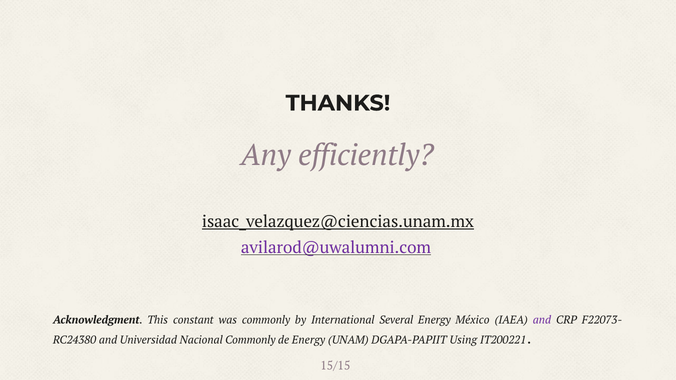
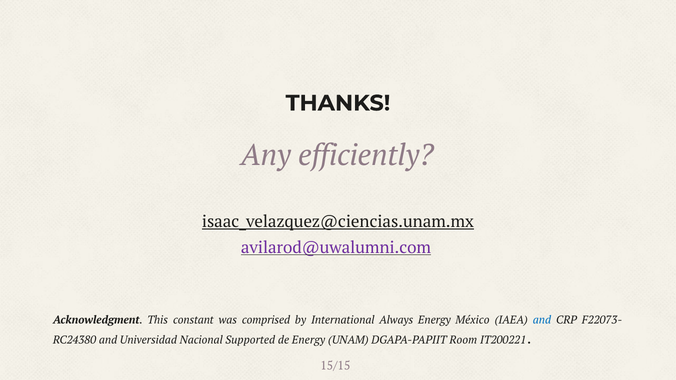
was commonly: commonly -> comprised
Several: Several -> Always
and at (542, 320) colour: purple -> blue
Nacional Commonly: Commonly -> Supported
Using: Using -> Room
